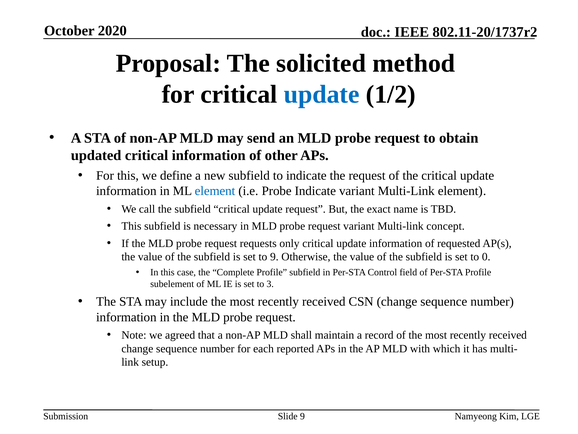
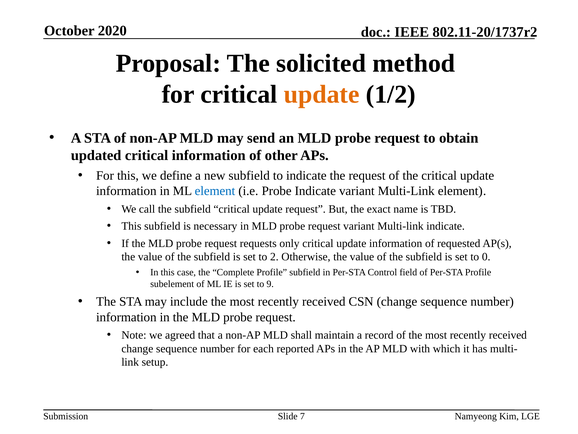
update at (322, 94) colour: blue -> orange
Multi-link concept: concept -> indicate
to 9: 9 -> 2
3: 3 -> 9
Slide 9: 9 -> 7
